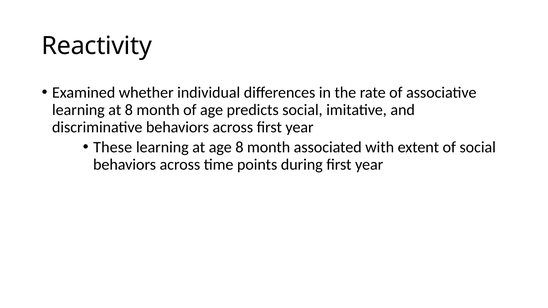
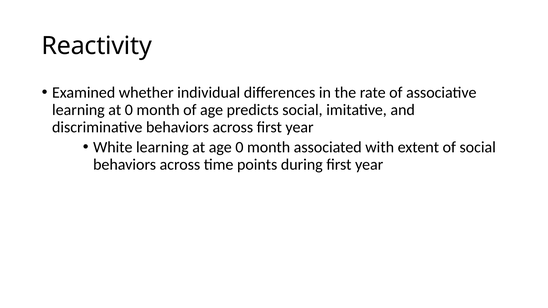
at 8: 8 -> 0
These: These -> White
age 8: 8 -> 0
